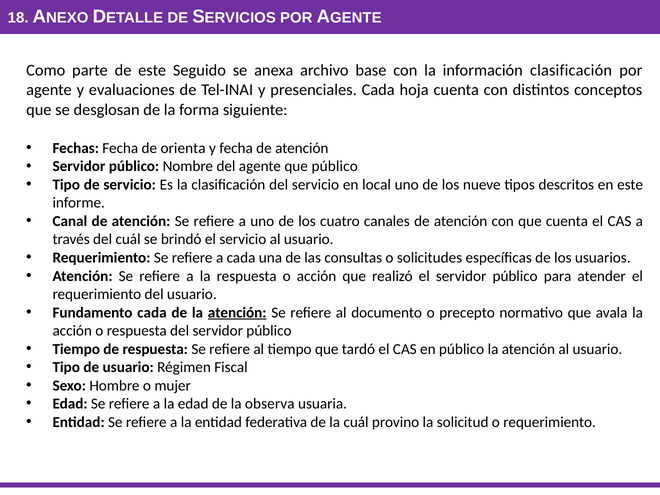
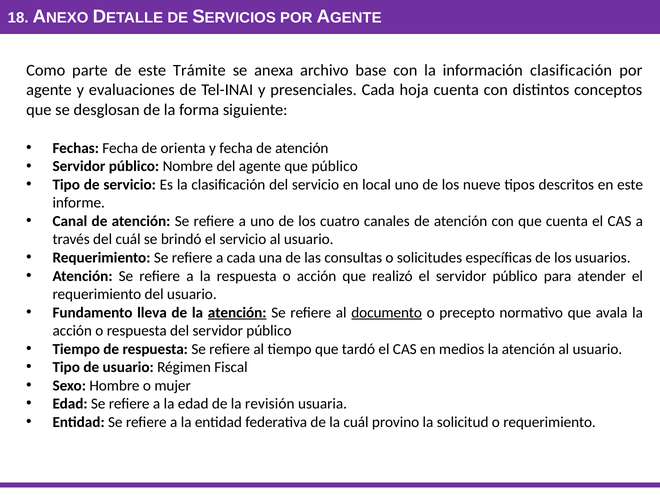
Seguido: Seguido -> Trámite
Fundamento cada: cada -> lleva
documento underline: none -> present
en público: público -> medios
observa: observa -> revisión
